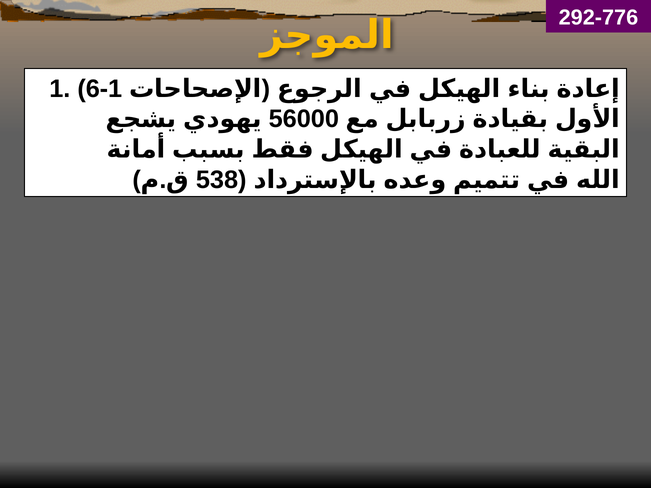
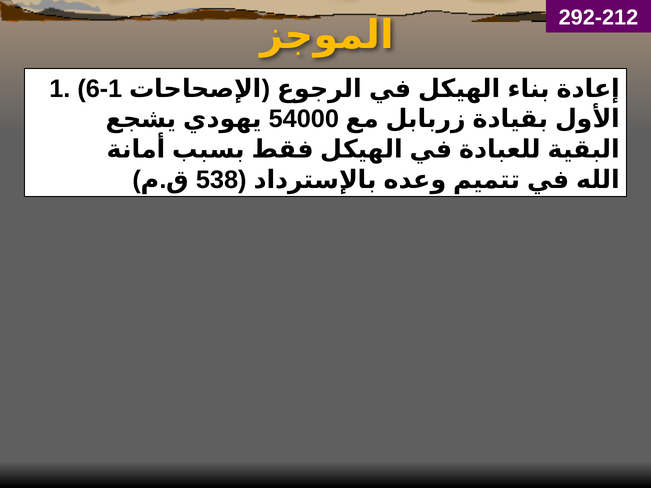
292-776: 292-776 -> 292-212
56000: 56000 -> 54000
